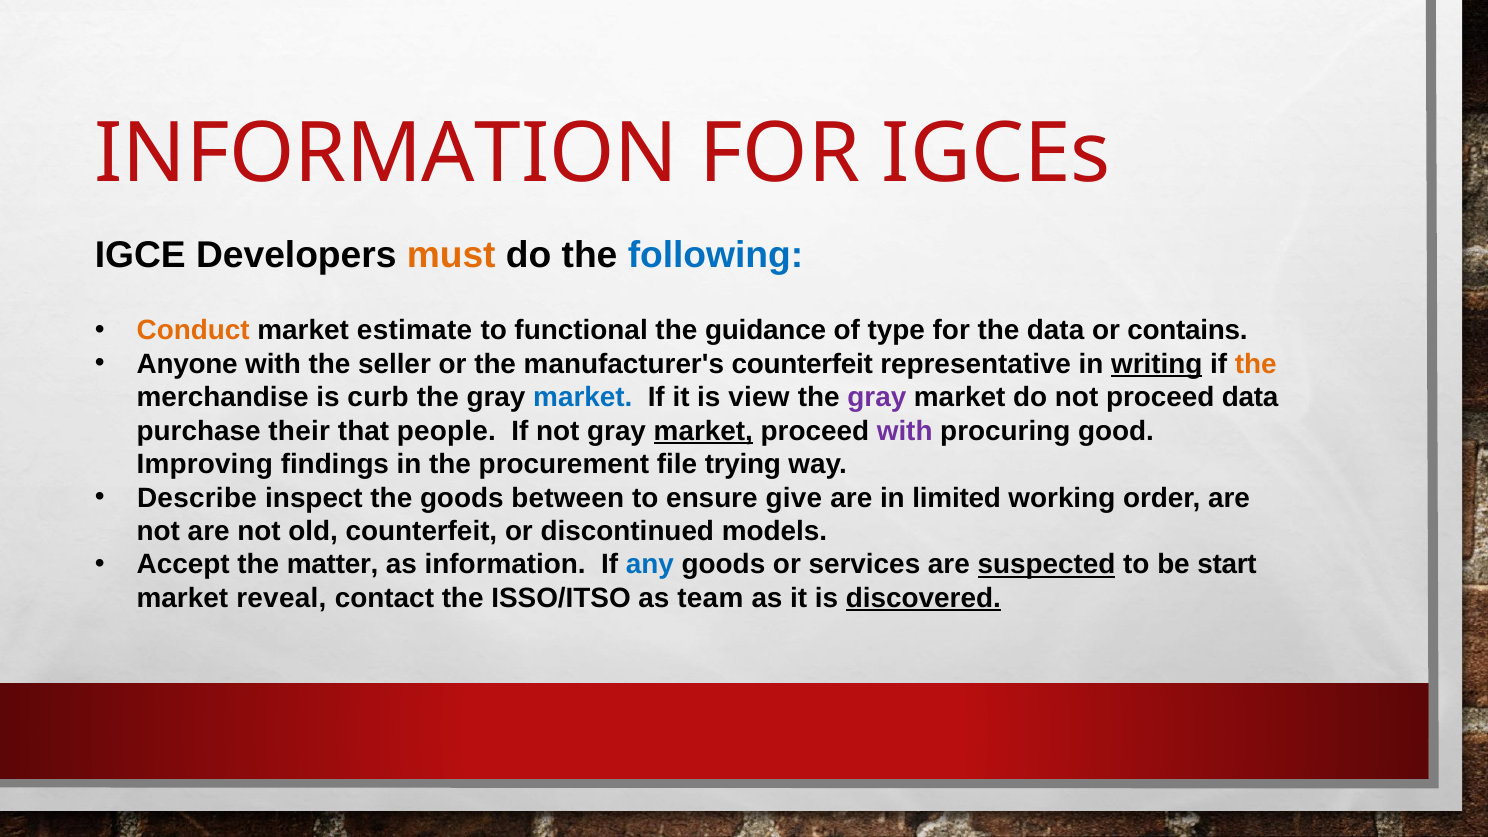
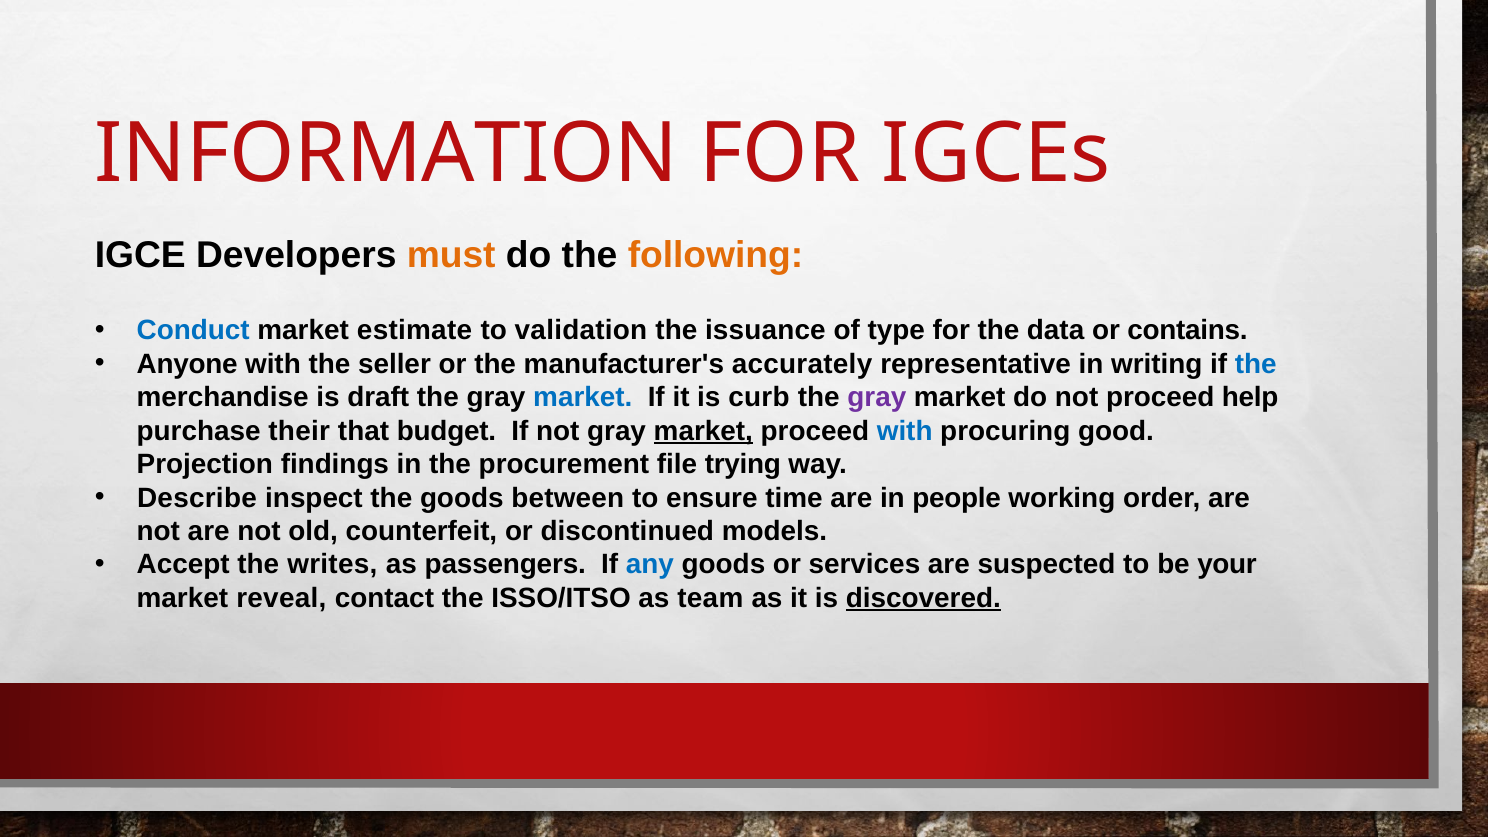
following colour: blue -> orange
Conduct colour: orange -> blue
functional: functional -> validation
guidance: guidance -> issuance
manufacturer's counterfeit: counterfeit -> accurately
writing underline: present -> none
the at (1256, 364) colour: orange -> blue
curb: curb -> draft
view: view -> curb
proceed data: data -> help
people: people -> budget
with at (905, 431) colour: purple -> blue
Improving: Improving -> Projection
give: give -> time
limited: limited -> people
matter: matter -> writes
as information: information -> passengers
suspected underline: present -> none
start: start -> your
